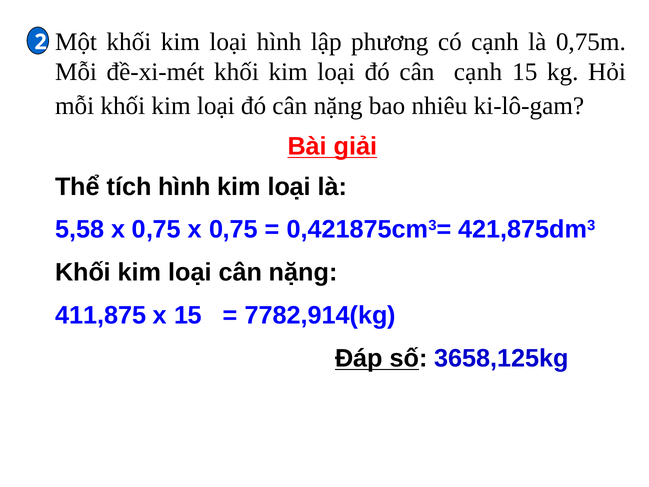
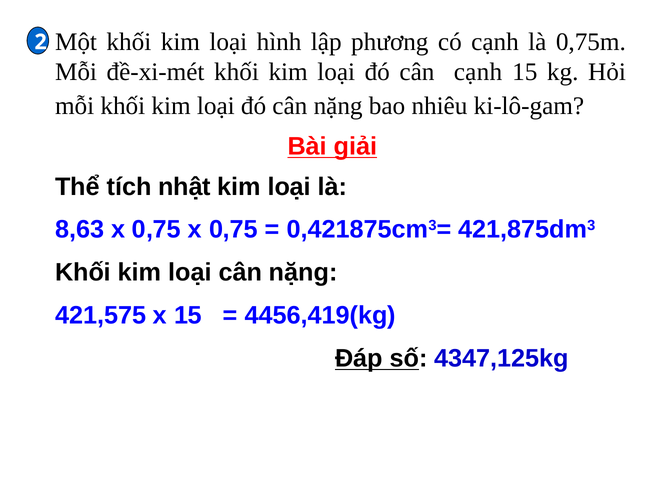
tích hình: hình -> nhật
5,58: 5,58 -> 8,63
411,875: 411,875 -> 421,575
7782,914(kg: 7782,914(kg -> 4456,419(kg
3658,125kg: 3658,125kg -> 4347,125kg
